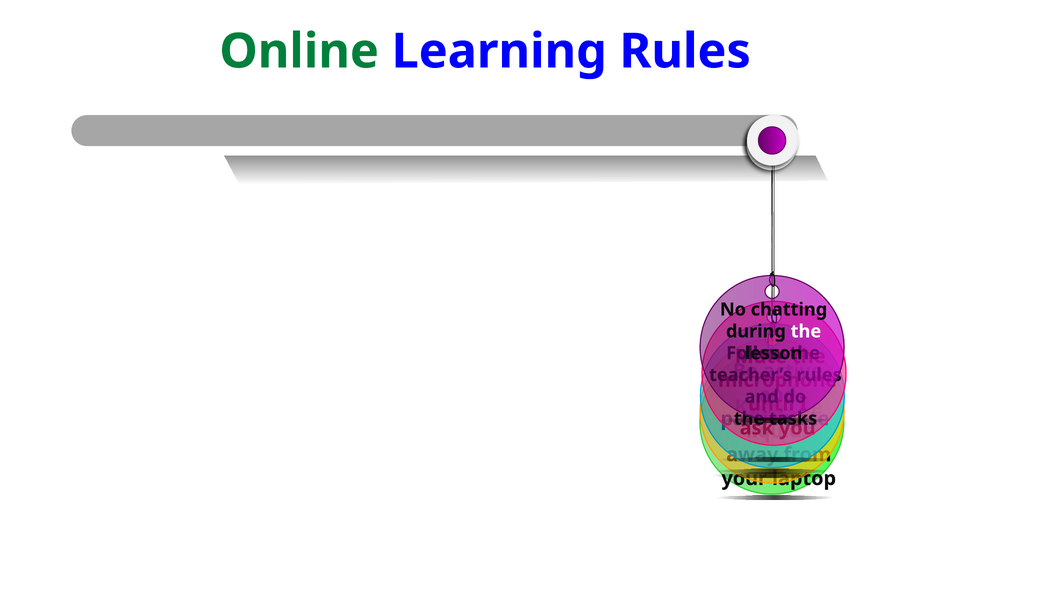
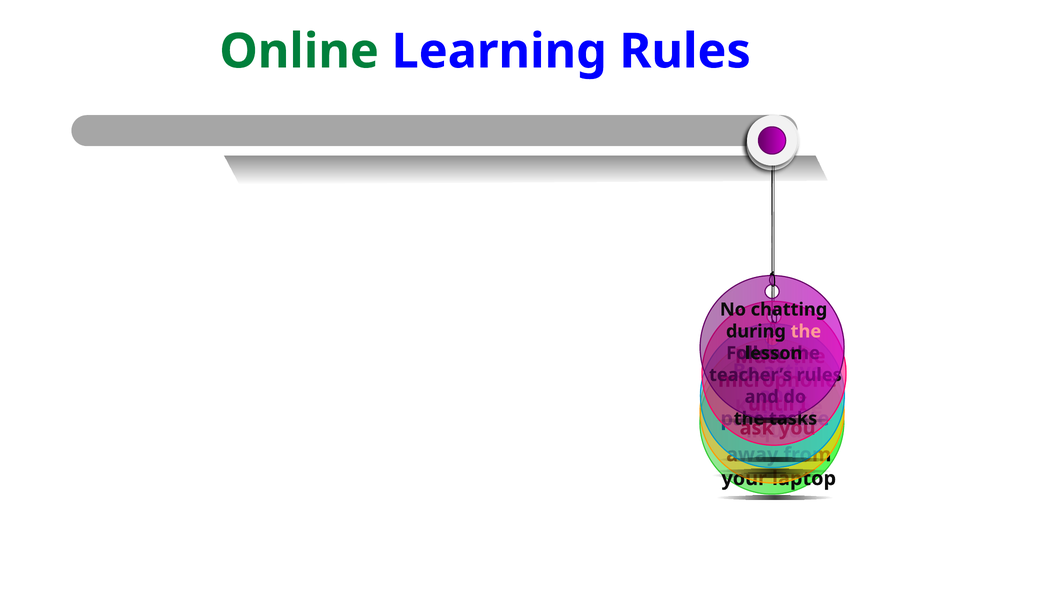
the at (806, 332) colour: white -> pink
